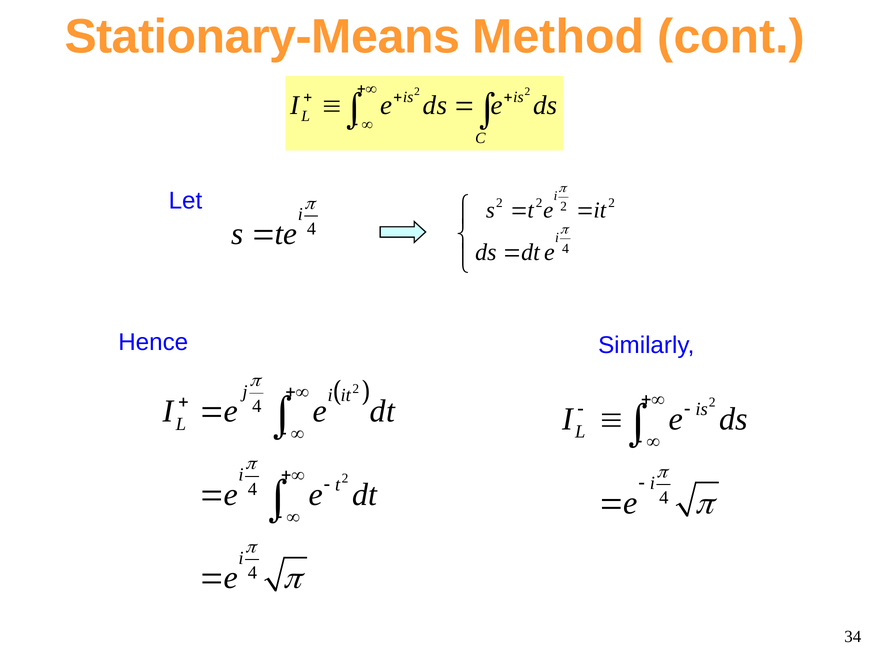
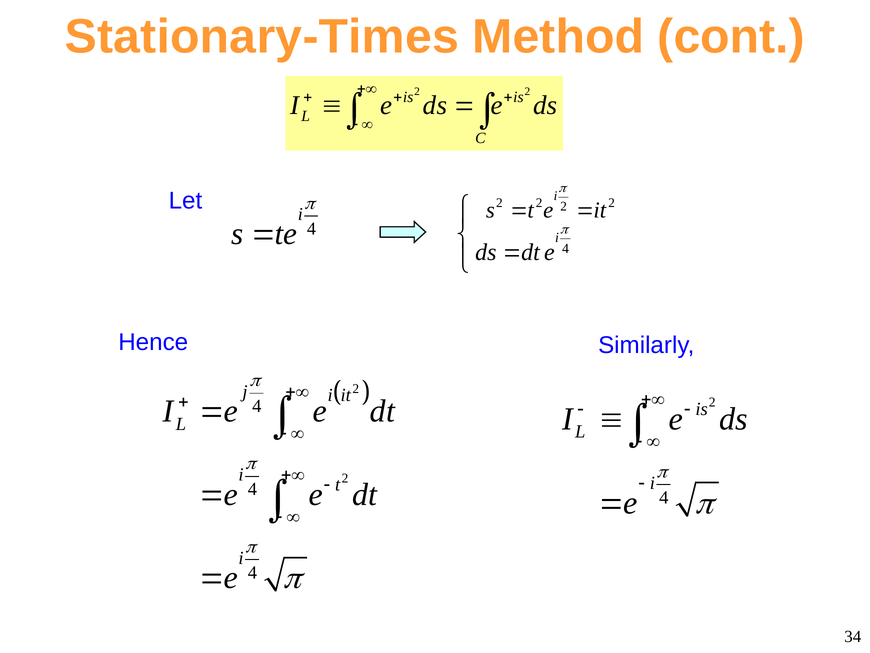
Stationary-Means: Stationary-Means -> Stationary-Times
